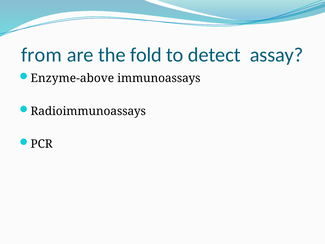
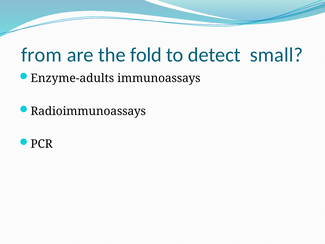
assay: assay -> small
Enzyme-above: Enzyme-above -> Enzyme-adults
